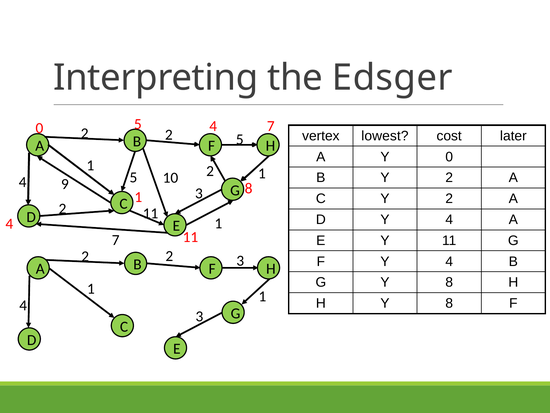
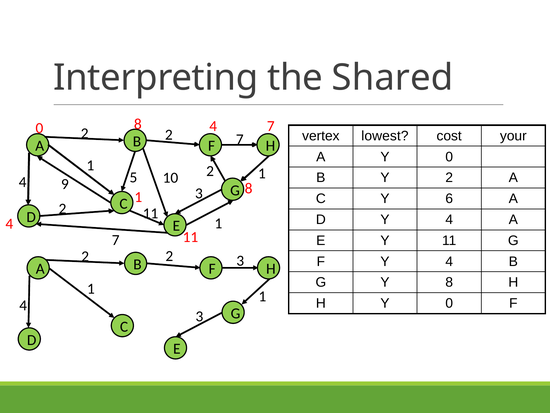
Edsger: Edsger -> Shared
0 5: 5 -> 8
2 5: 5 -> 7
later: later -> your
C Y 2: 2 -> 6
H Y 8: 8 -> 0
